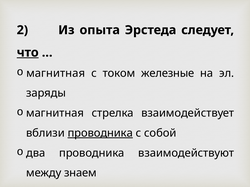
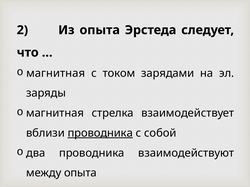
что underline: present -> none
железные: железные -> зарядами
между знаем: знаем -> опыта
